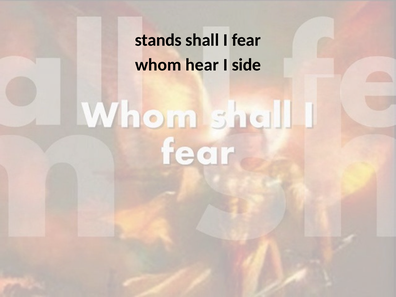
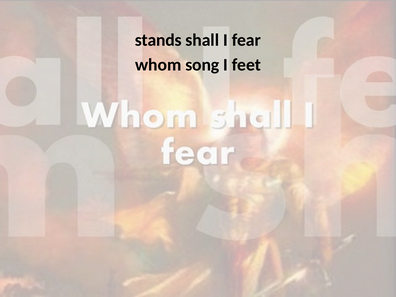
hear: hear -> song
side: side -> feet
